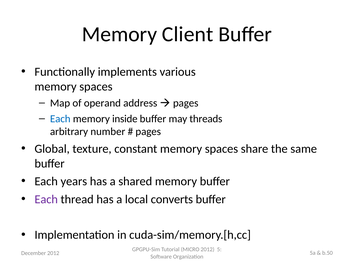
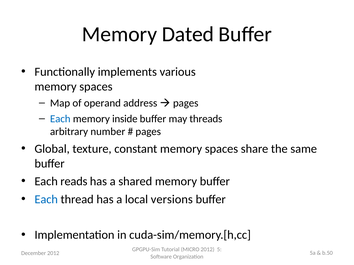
Client: Client -> Dated
years: years -> reads
Each at (46, 200) colour: purple -> blue
converts: converts -> versions
